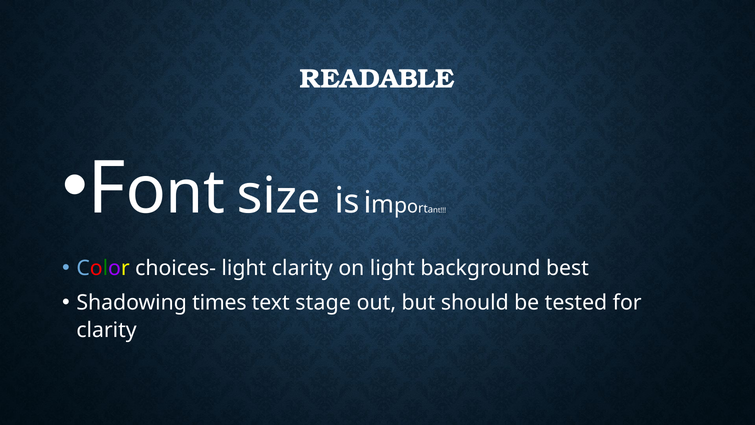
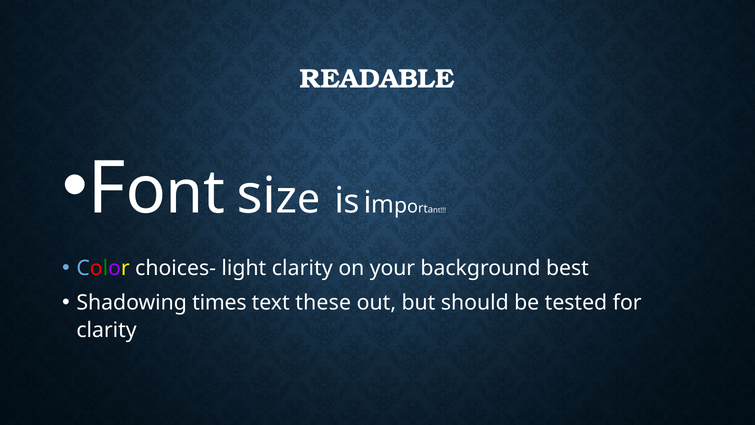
on light: light -> your
stage: stage -> these
